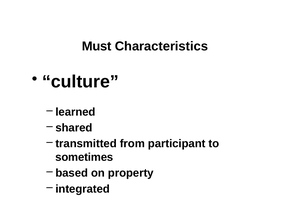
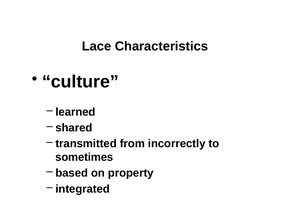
Must: Must -> Lace
participant: participant -> incorrectly
